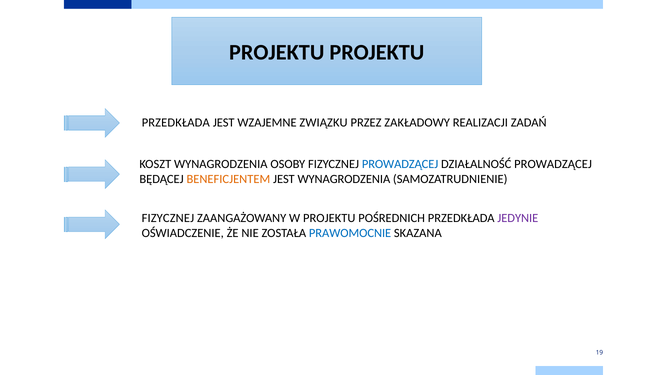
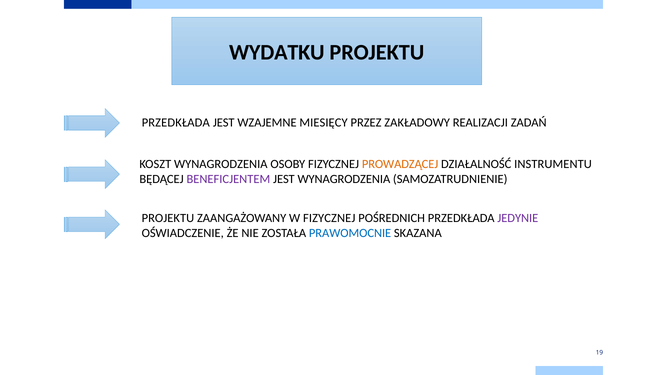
PROJEKTU at (277, 52): PROJEKTU -> WYDATKU
ZWIĄZKU: ZWIĄZKU -> MIESIĘCY
PROWADZĄCEJ at (400, 164) colour: blue -> orange
DZIAŁALNOŚĆ PROWADZĄCEJ: PROWADZĄCEJ -> INSTRUMENTU
BENEFICJENTEM colour: orange -> purple
FIZYCZNEJ at (168, 218): FIZYCZNEJ -> PROJEKTU
W PROJEKTU: PROJEKTU -> FIZYCZNEJ
